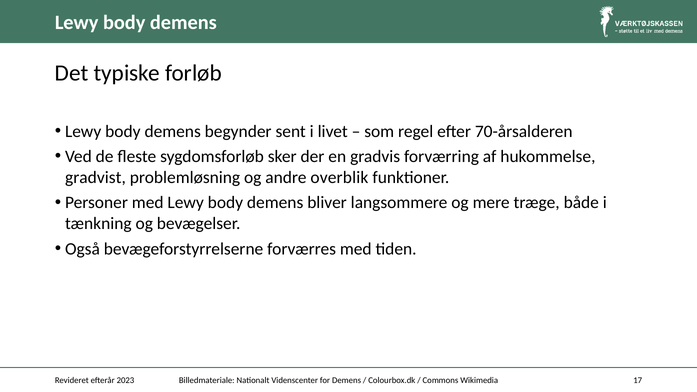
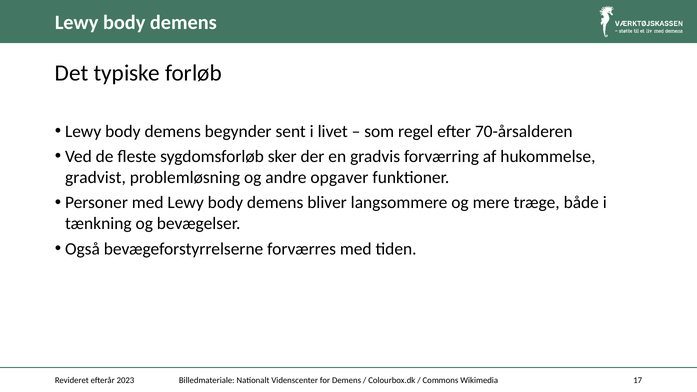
overblik: overblik -> opgaver
